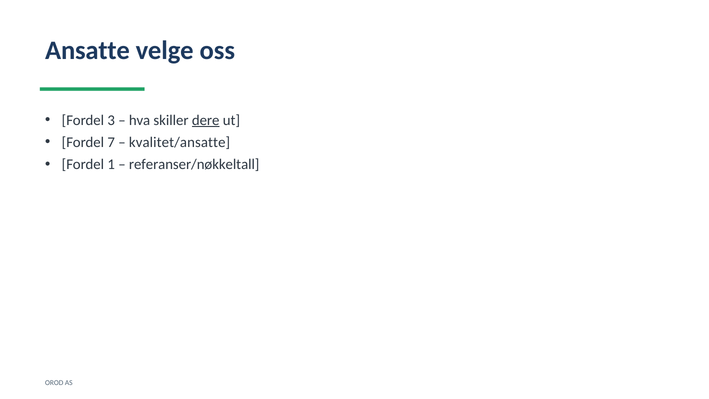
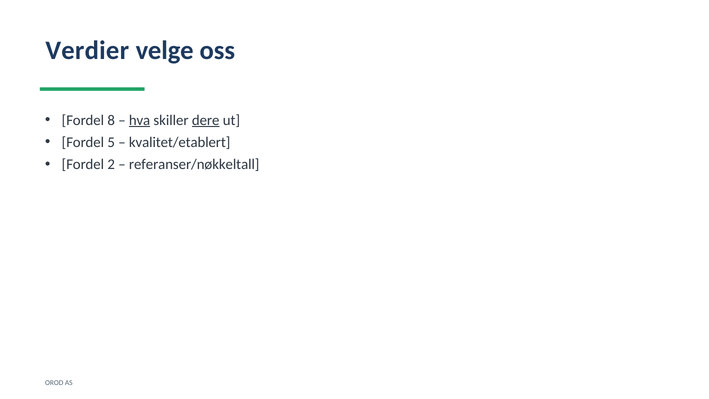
Ansatte: Ansatte -> Verdier
3: 3 -> 8
hva underline: none -> present
7: 7 -> 5
kvalitet/ansatte: kvalitet/ansatte -> kvalitet/etablert
1: 1 -> 2
